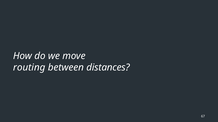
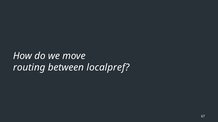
distances: distances -> localpref
